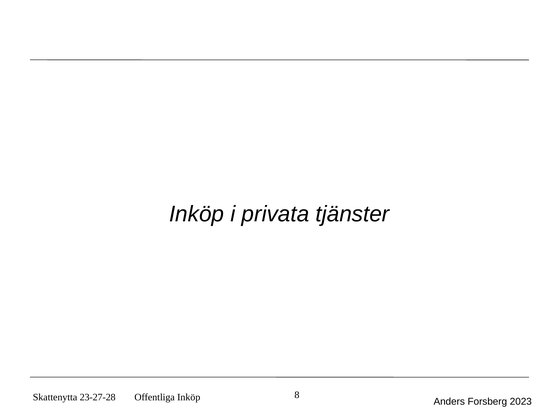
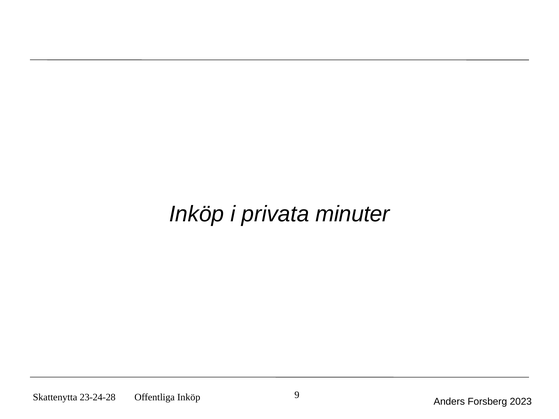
tjänster: tjänster -> minuter
23-27-28: 23-27-28 -> 23-24-28
8: 8 -> 9
